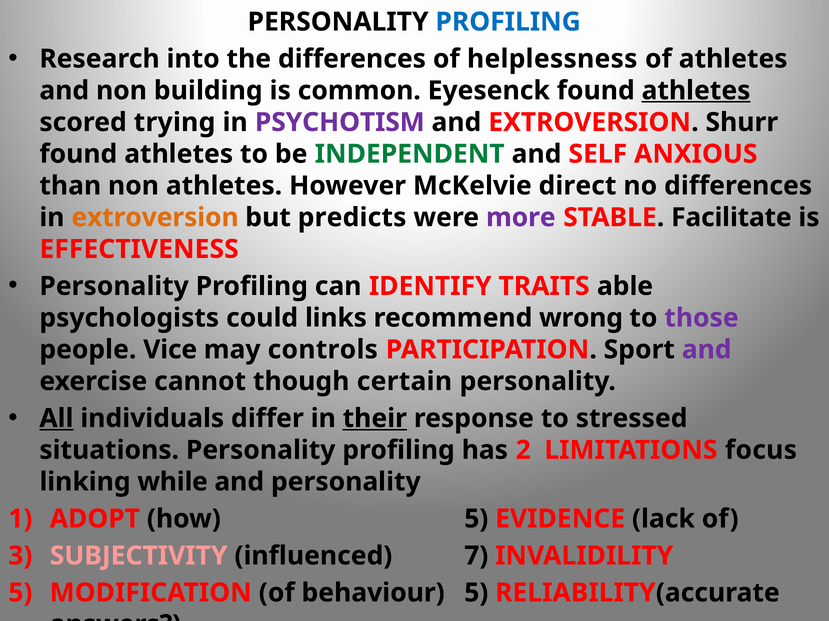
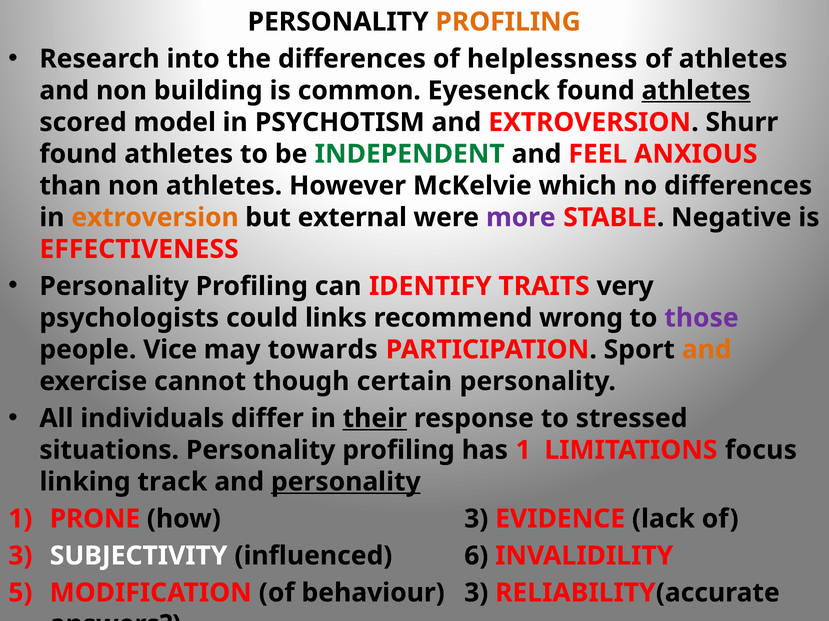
PROFILING at (508, 22) colour: blue -> orange
trying: trying -> model
PSYCHOTISM colour: purple -> black
SELF: SELF -> FEEL
direct: direct -> which
predicts: predicts -> external
Facilitate: Facilitate -> Negative
able: able -> very
controls: controls -> towards
and at (707, 350) colour: purple -> orange
All underline: present -> none
has 2: 2 -> 1
while: while -> track
personality at (346, 482) underline: none -> present
ADOPT: ADOPT -> PRONE
how 5: 5 -> 3
SUBJECTIVITY colour: pink -> white
influenced 7: 7 -> 6
behaviour 5: 5 -> 3
